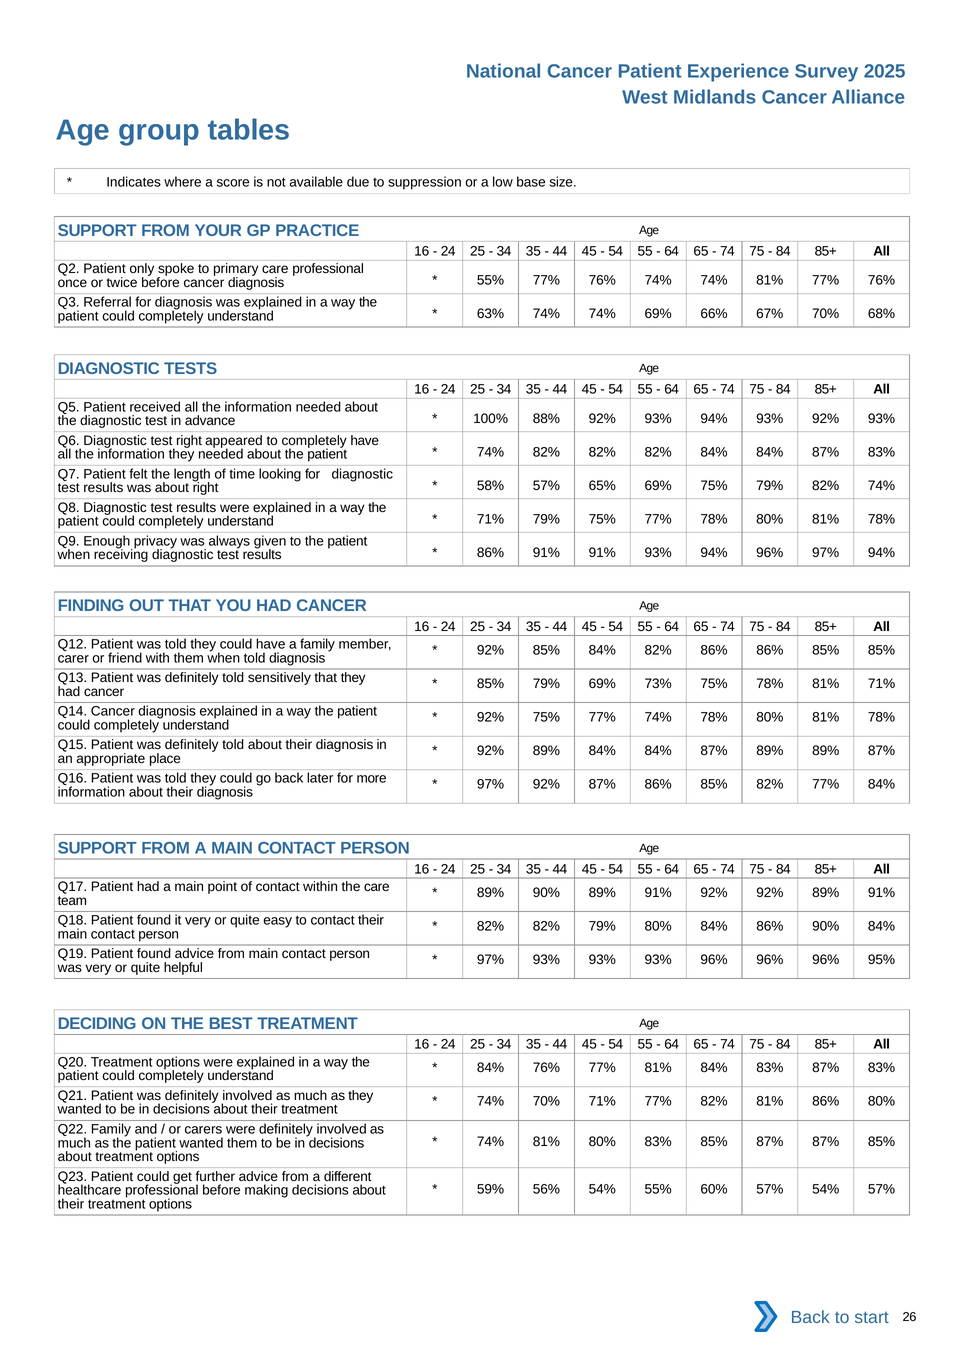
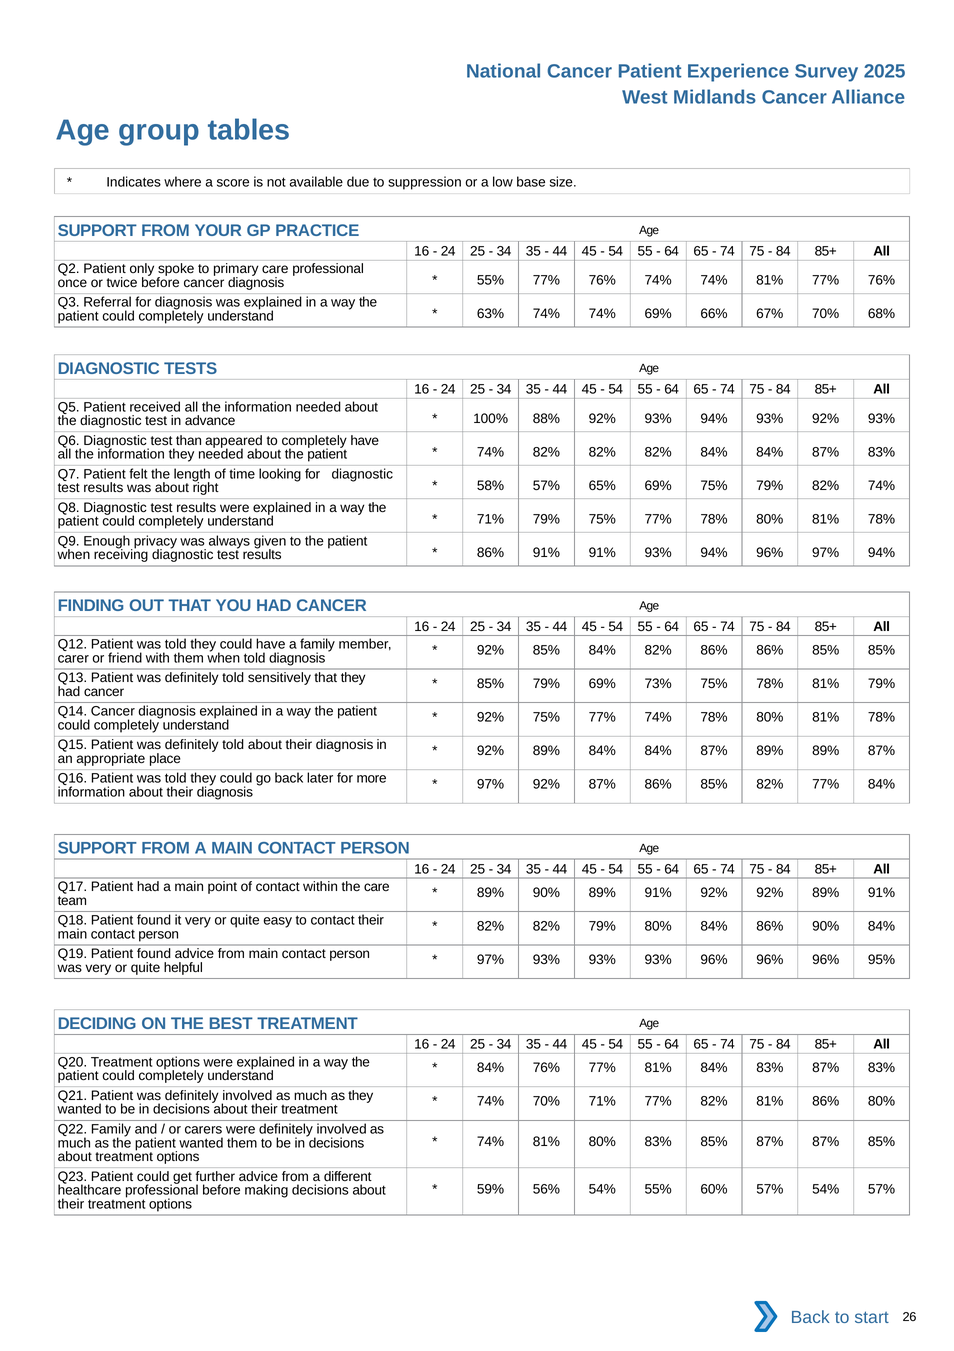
test right: right -> than
81% 71%: 71% -> 79%
